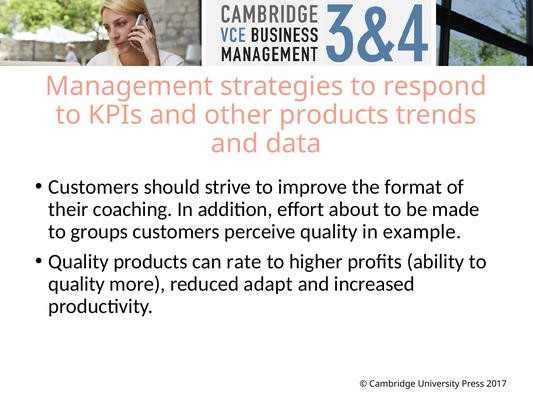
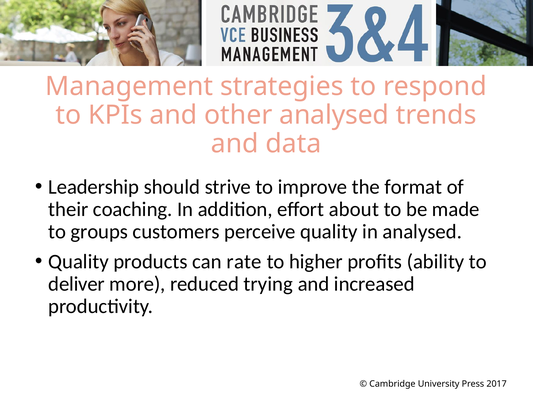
other products: products -> analysed
Customers at (94, 187): Customers -> Leadership
in example: example -> analysed
quality at (77, 284): quality -> deliver
adapt: adapt -> trying
